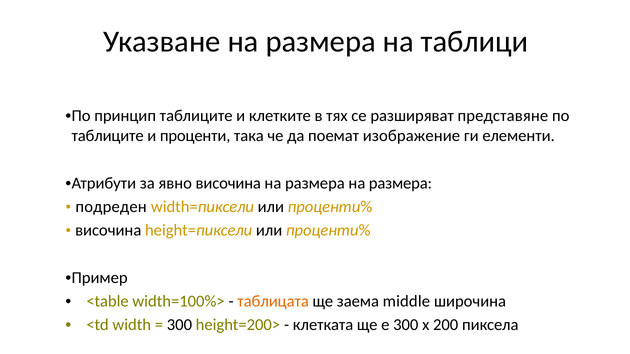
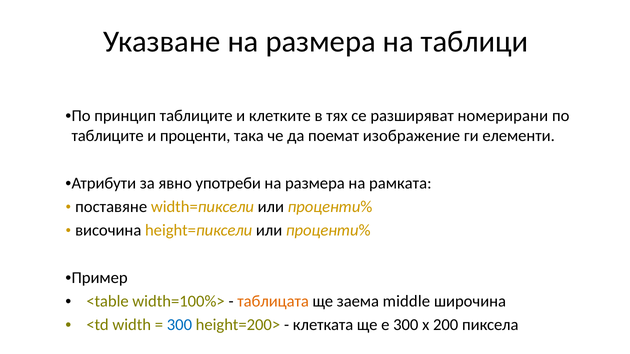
представяне: представяне -> номерирани
явно височина: височина -> употреби
размера на размера: размера -> рамката
подреден: подреден -> поставяне
300 at (179, 325) colour: black -> blue
